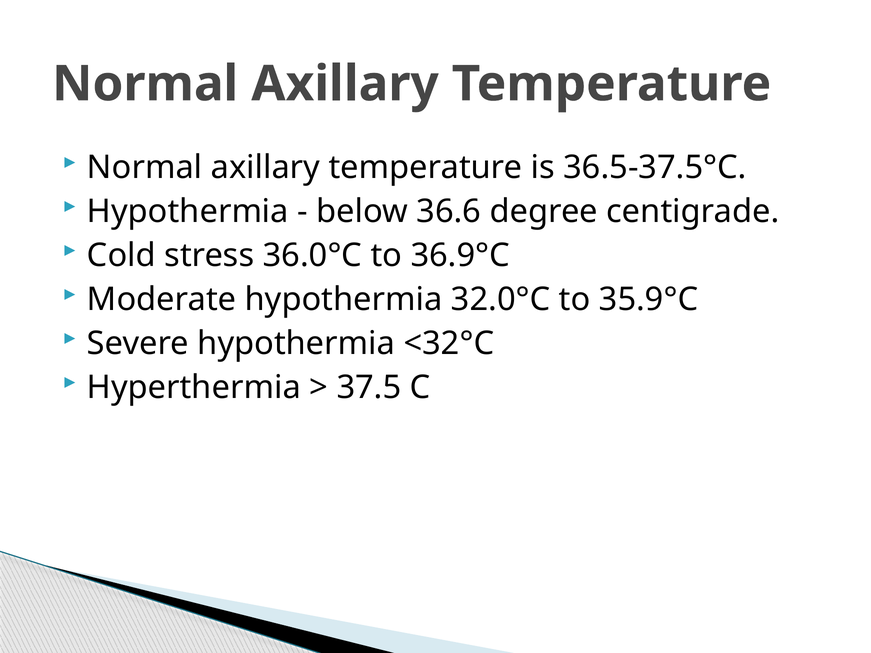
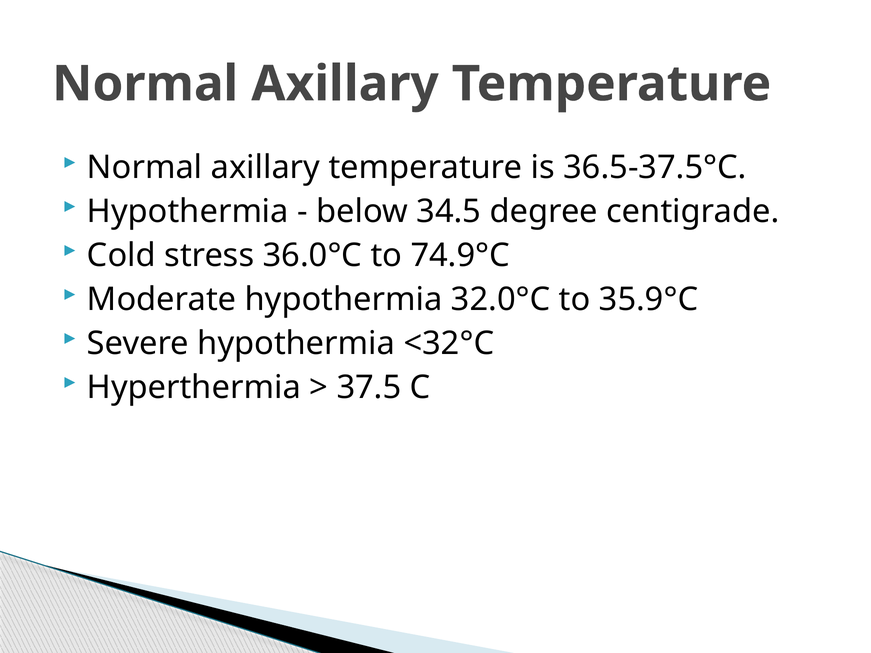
36.6: 36.6 -> 34.5
36.9°C: 36.9°C -> 74.9°C
